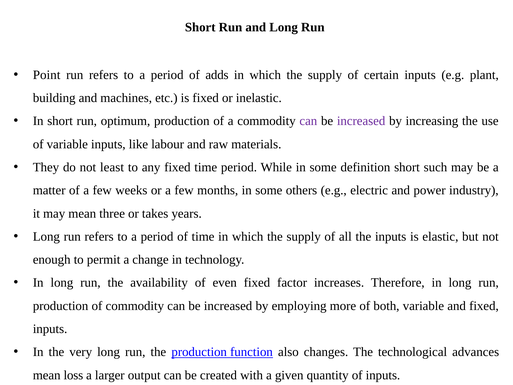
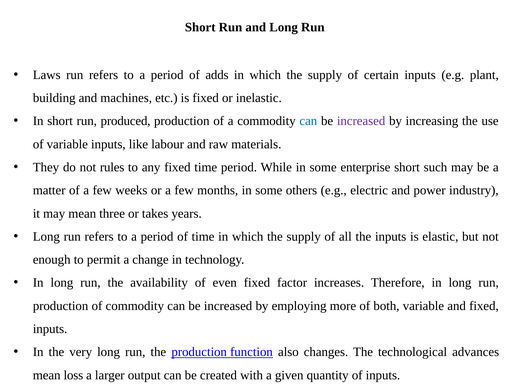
Point: Point -> Laws
optimum: optimum -> produced
can at (308, 121) colour: purple -> blue
least: least -> rules
definition: definition -> enterprise
